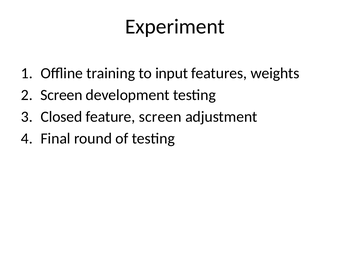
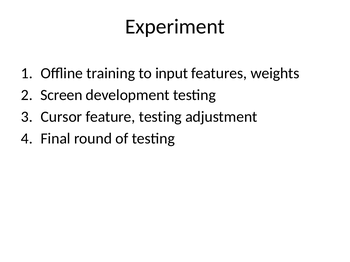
Closed: Closed -> Cursor
feature screen: screen -> testing
